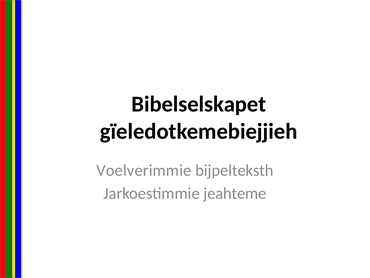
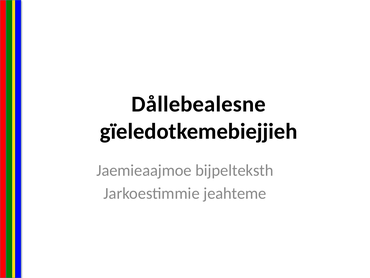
Bibelselskapet: Bibelselskapet -> Dållebealesne
Voelverimmie: Voelverimmie -> Jaemieaajmoe
